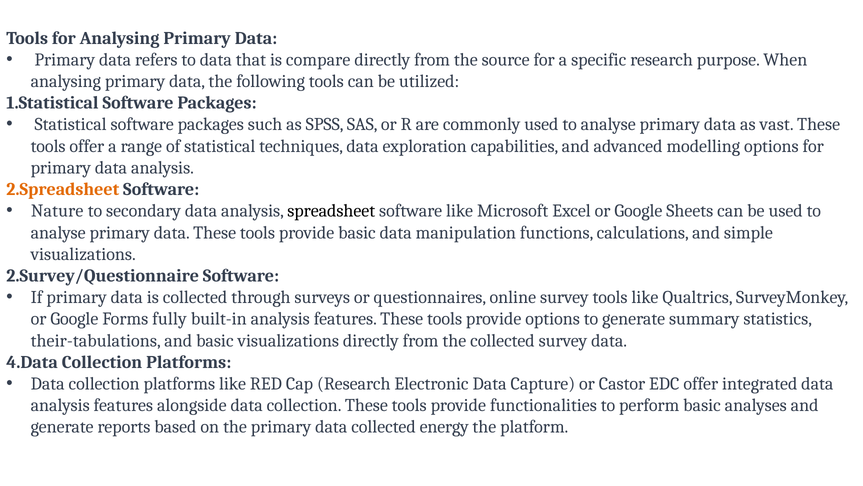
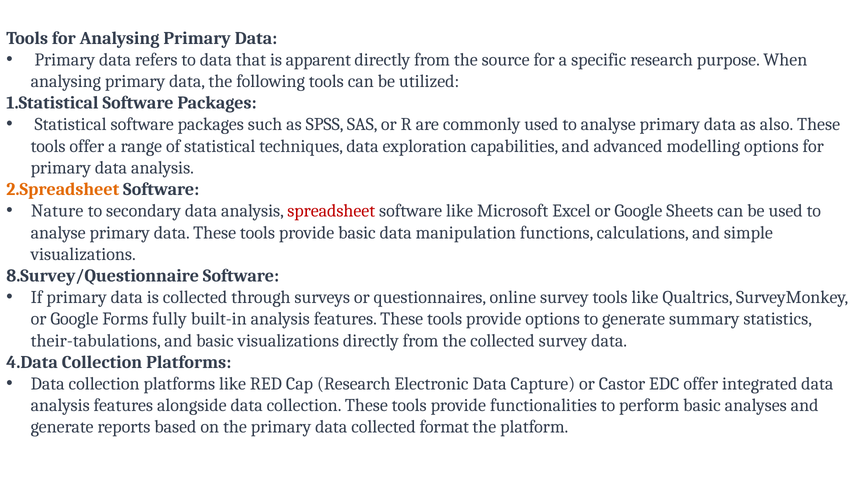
compare: compare -> apparent
vast: vast -> also
spreadsheet colour: black -> red
2.Survey/Questionnaire: 2.Survey/Questionnaire -> 8.Survey/Questionnaire
energy: energy -> format
